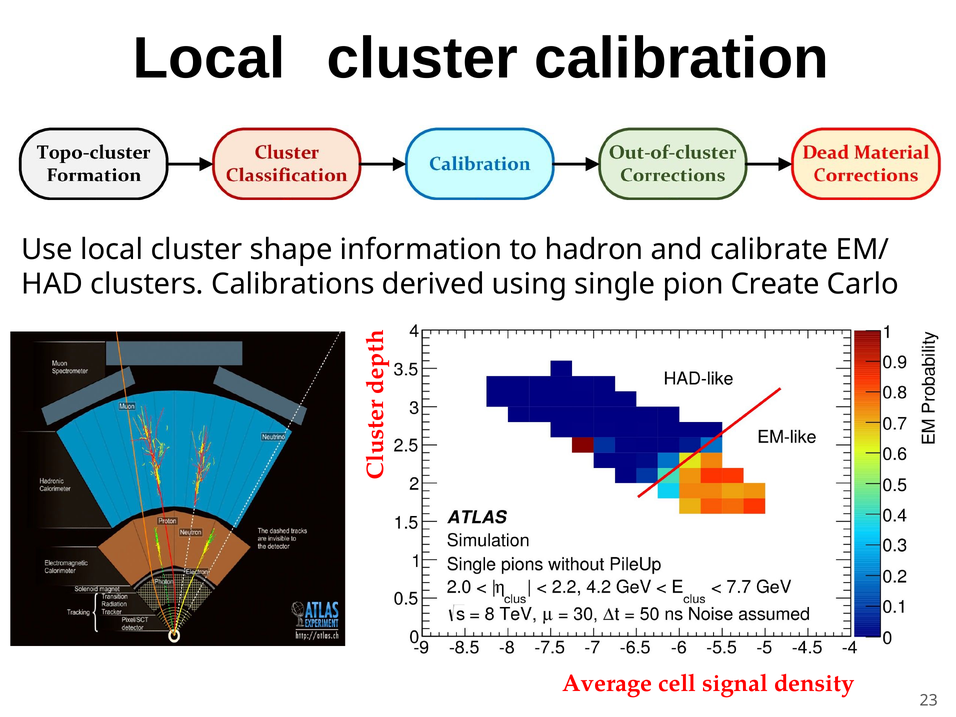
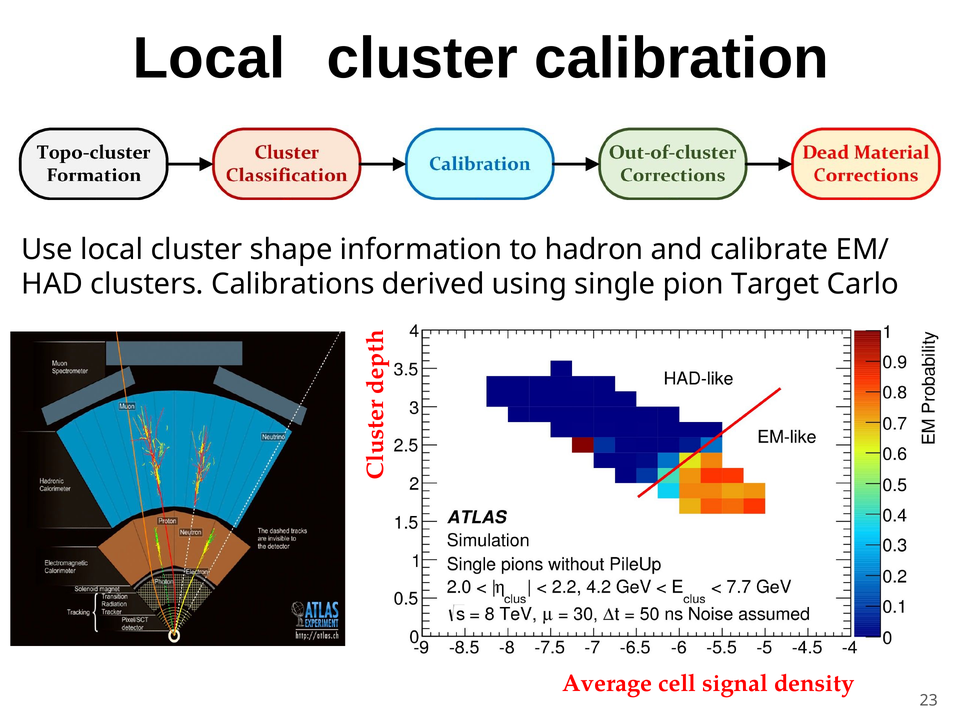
Create: Create -> Target
